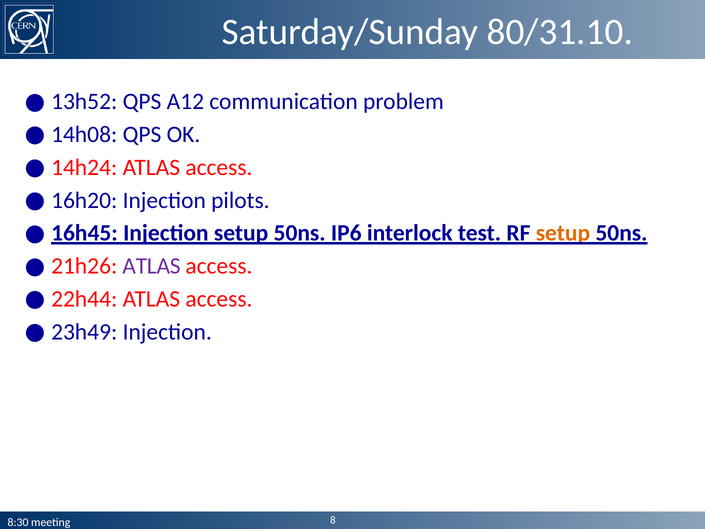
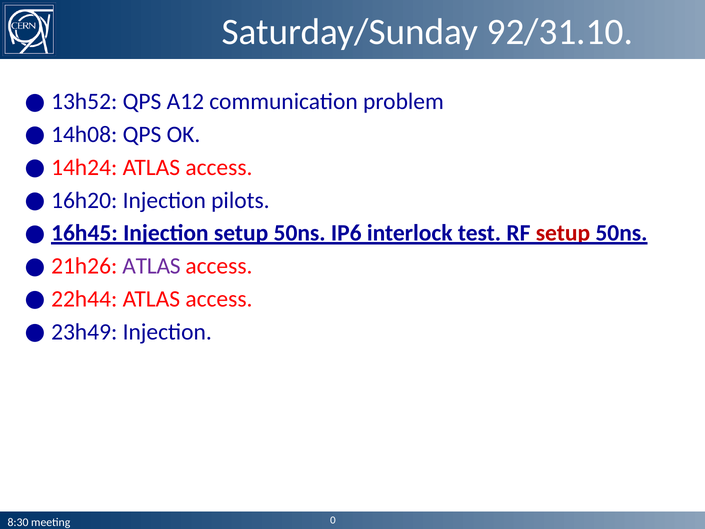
80/31.10: 80/31.10 -> 92/31.10
setup at (563, 233) colour: orange -> red
8: 8 -> 0
